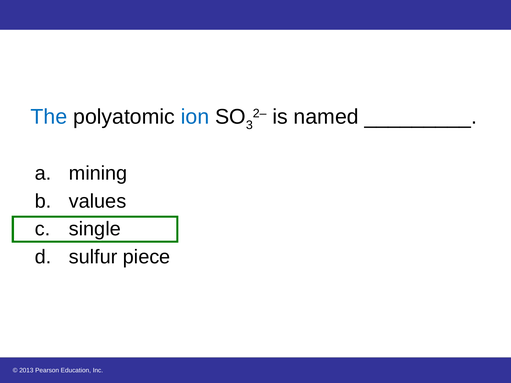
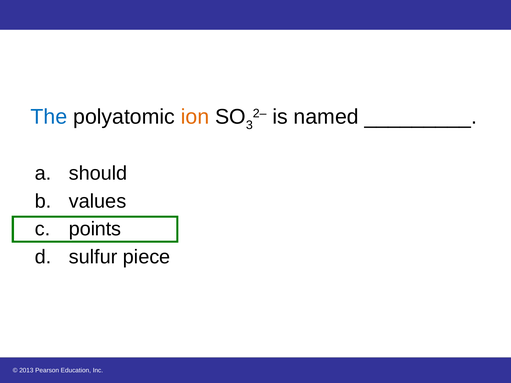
ion colour: blue -> orange
mining: mining -> should
single: single -> points
